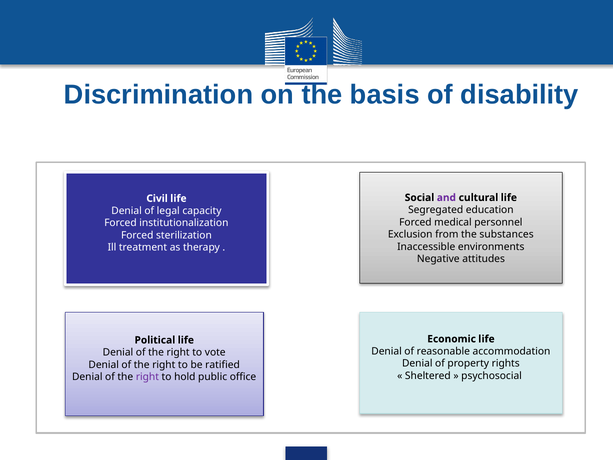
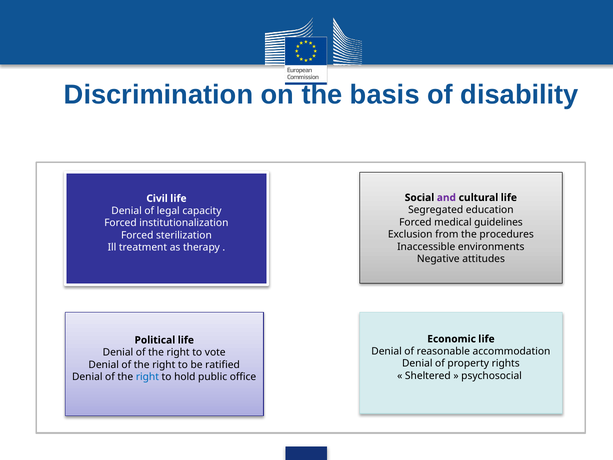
personnel: personnel -> guidelines
substances: substances -> procedures
right at (147, 377) colour: purple -> blue
